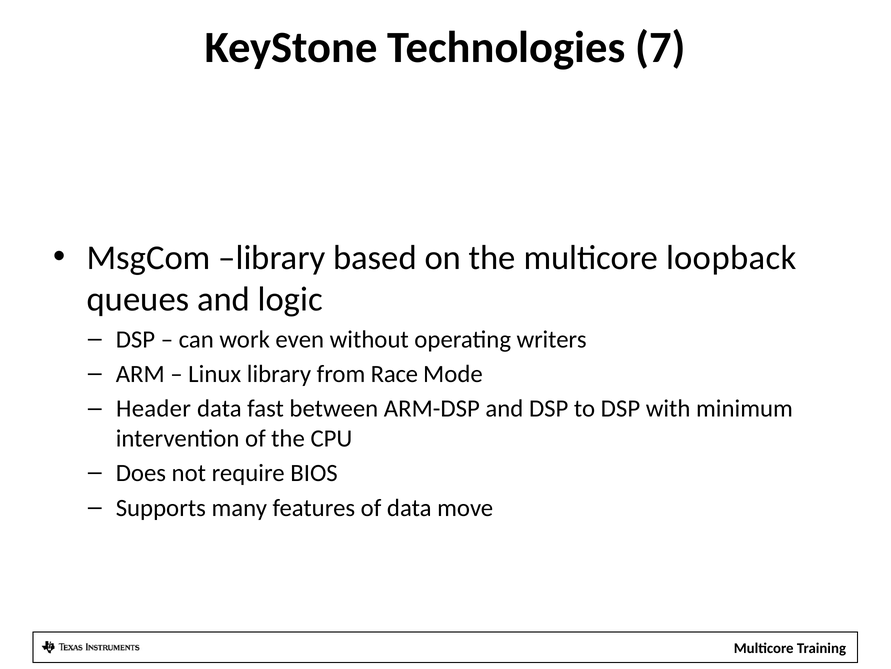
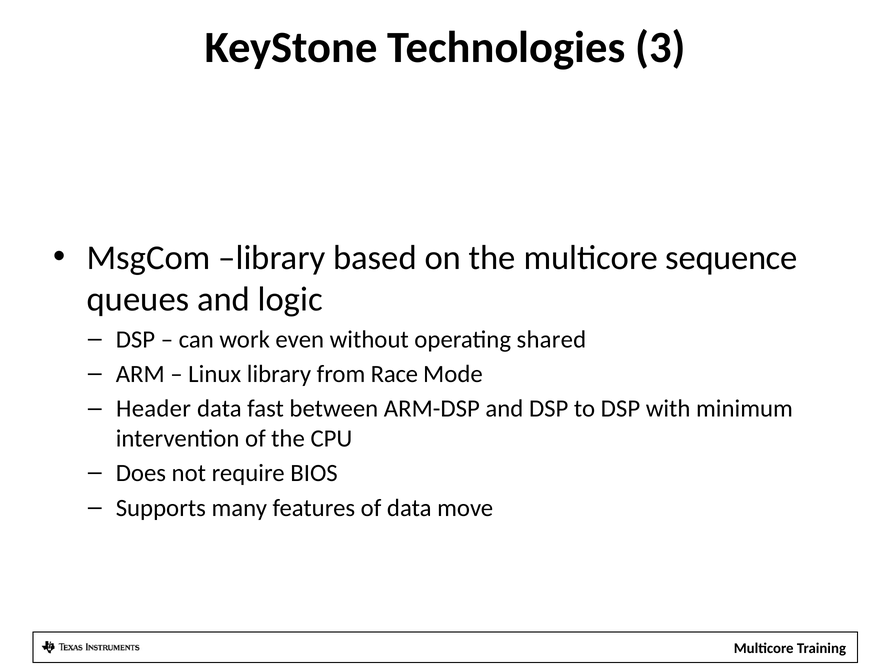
7: 7 -> 3
loopback: loopback -> sequence
writers: writers -> shared
